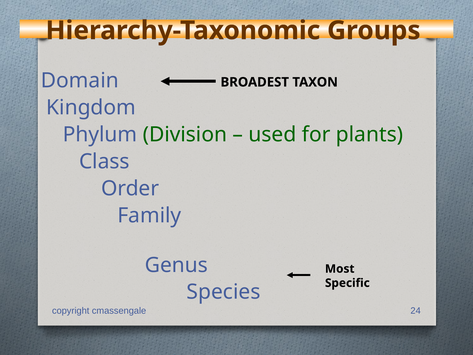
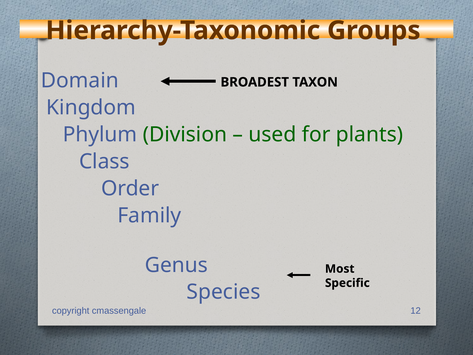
24: 24 -> 12
